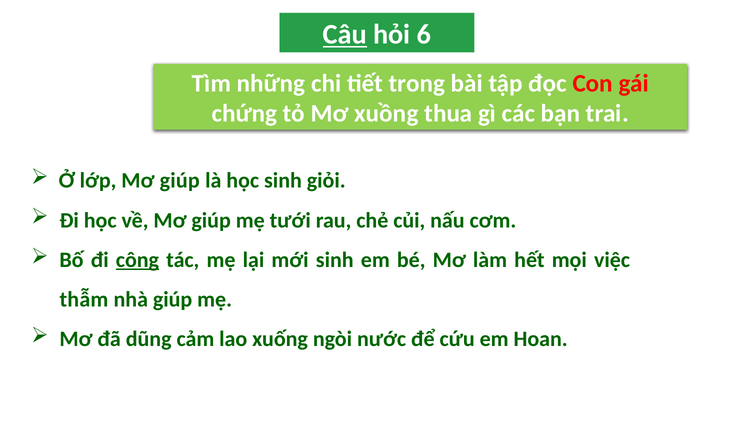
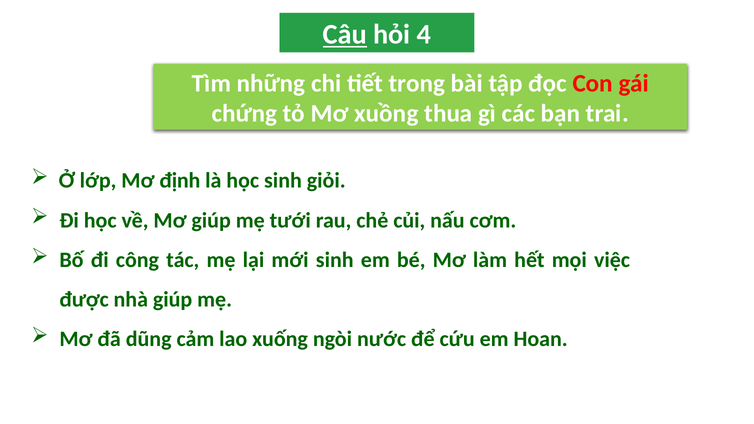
6: 6 -> 4
lớp Mơ giúp: giúp -> định
công underline: present -> none
thẫm: thẫm -> được
